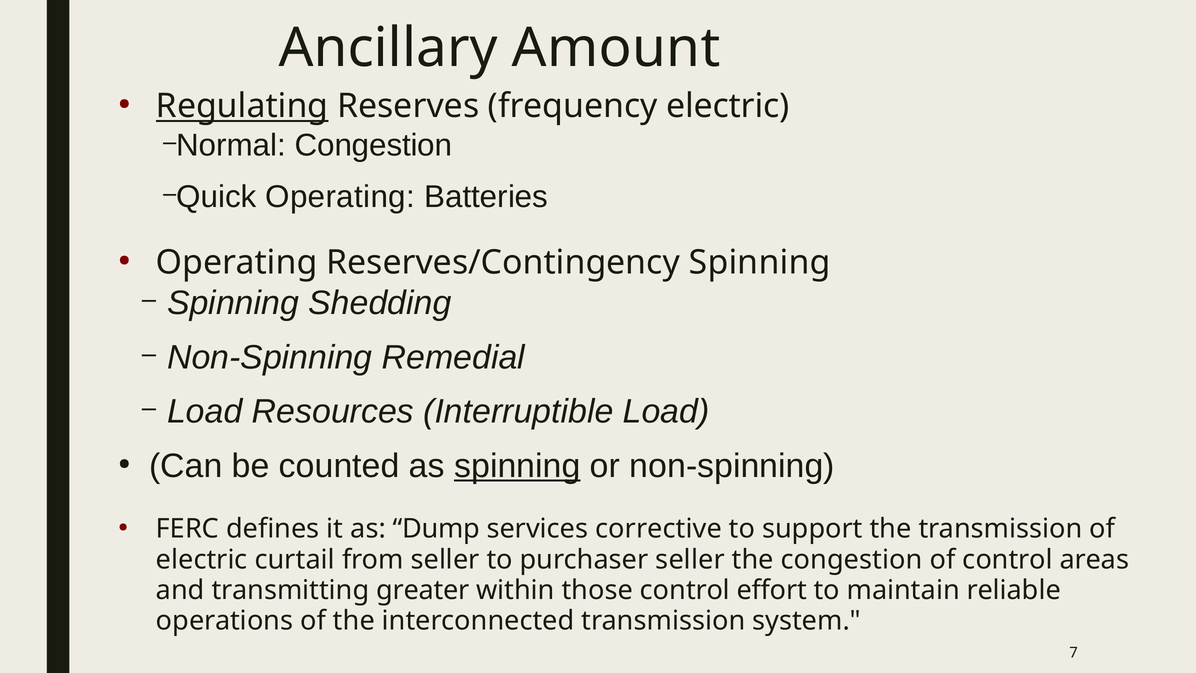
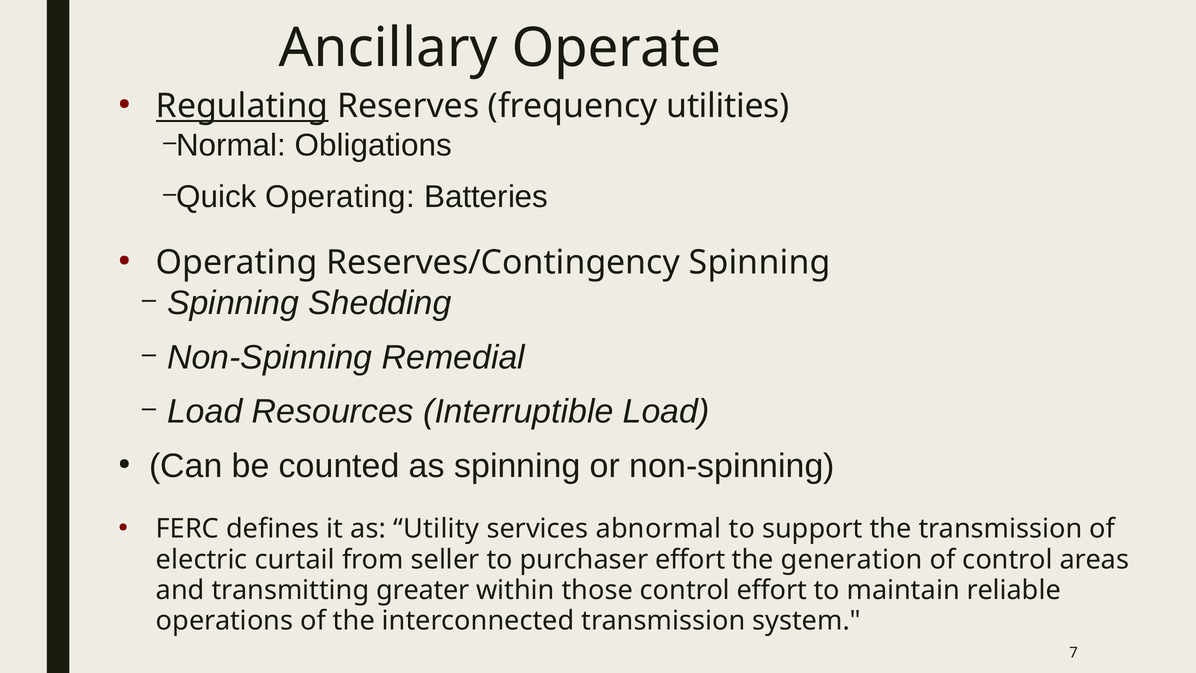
Amount: Amount -> Operate
frequency electric: electric -> utilities
Normal Congestion: Congestion -> Obligations
spinning at (517, 466) underline: present -> none
Dump: Dump -> Utility
corrective: corrective -> abnormal
purchaser seller: seller -> effort
the congestion: congestion -> generation
